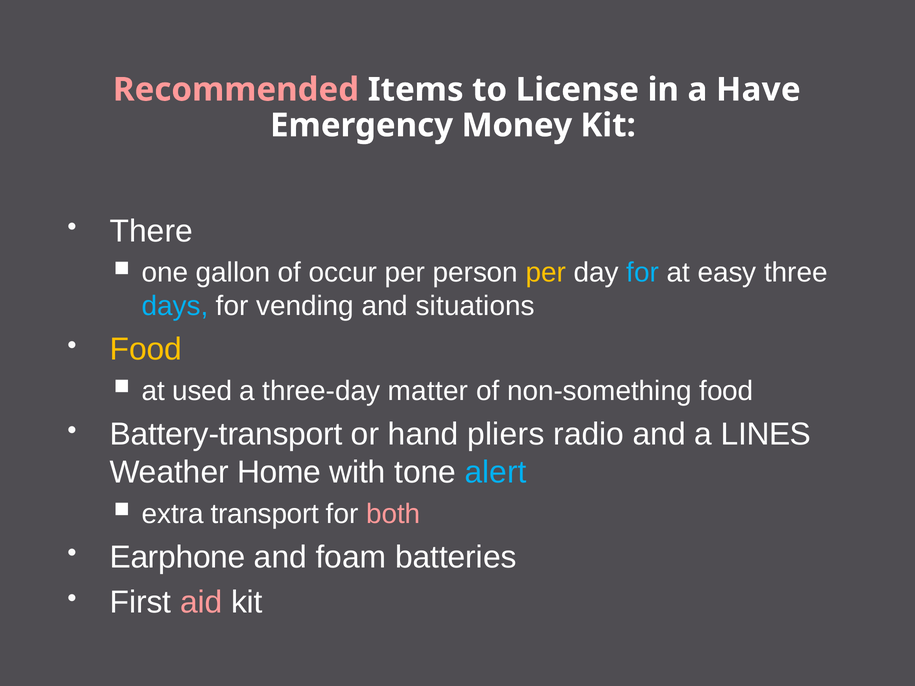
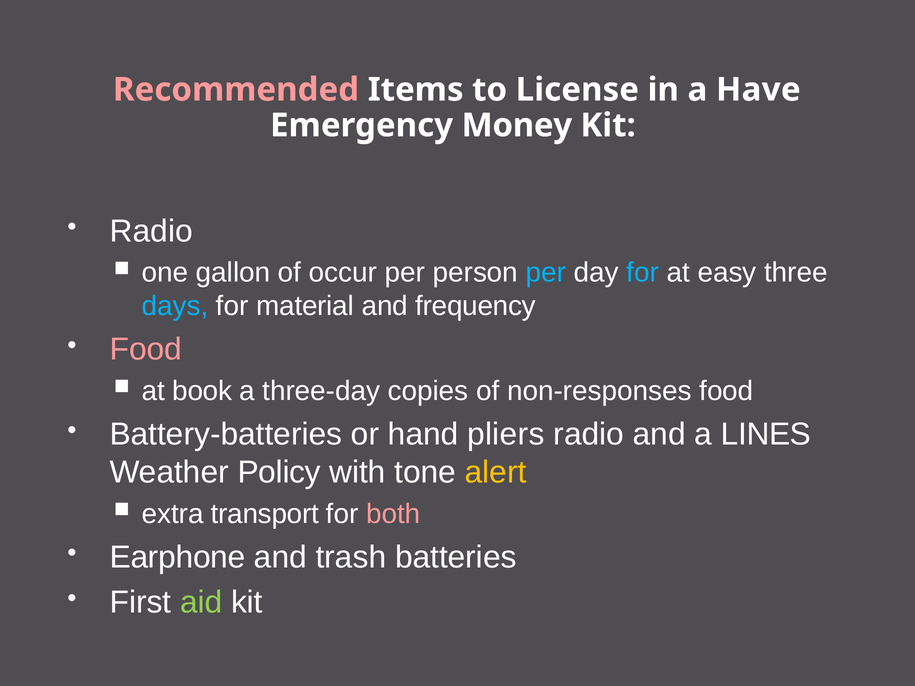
There at (151, 231): There -> Radio
per at (546, 273) colour: yellow -> light blue
vending: vending -> material
situations: situations -> frequency
Food at (146, 350) colour: yellow -> pink
used: used -> book
matter: matter -> copies
non-something: non-something -> non-responses
Battery-transport: Battery-transport -> Battery-batteries
Home: Home -> Policy
alert colour: light blue -> yellow
foam: foam -> trash
aid colour: pink -> light green
